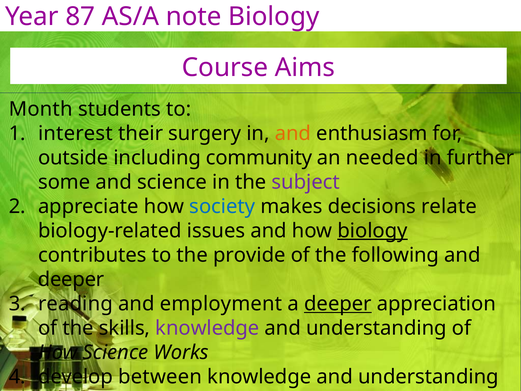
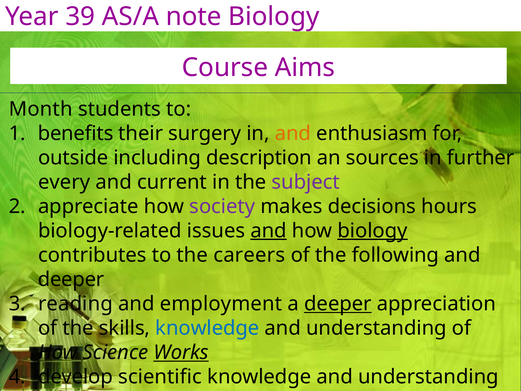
87: 87 -> 39
interest: interest -> benefits
community: community -> description
needed: needed -> sources
some: some -> every
and science: science -> current
society colour: blue -> purple
decisions relate: relate -> hours
and at (269, 231) underline: none -> present
provide: provide -> careers
knowledge at (207, 328) colour: purple -> blue
Works underline: none -> present
between: between -> scientific
